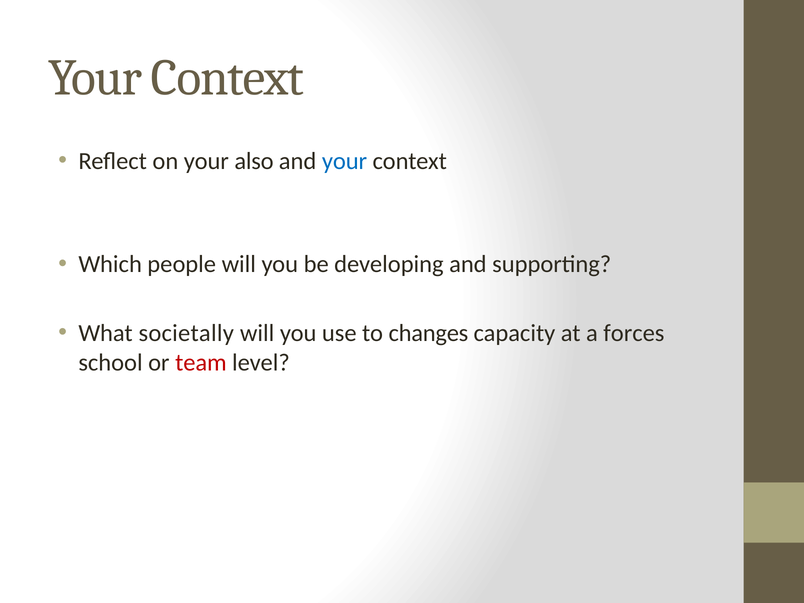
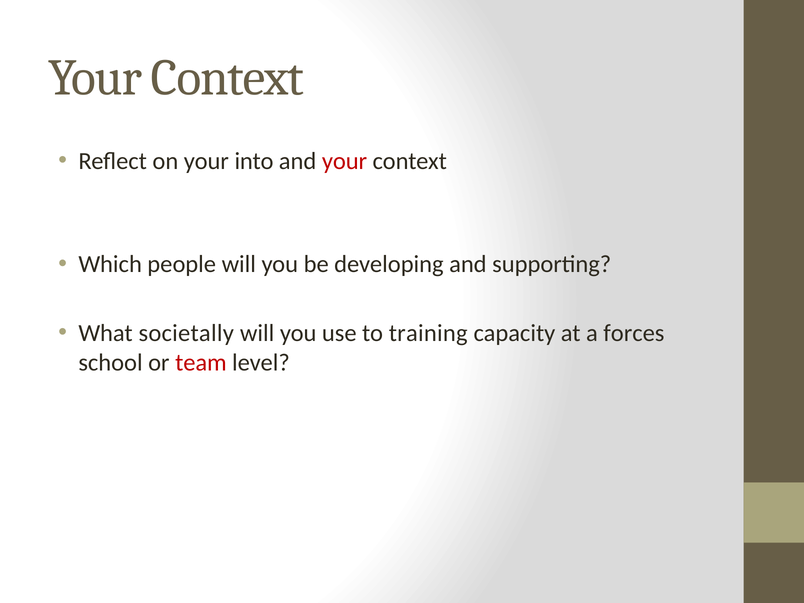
also: also -> into
your at (345, 161) colour: blue -> red
changes: changes -> training
